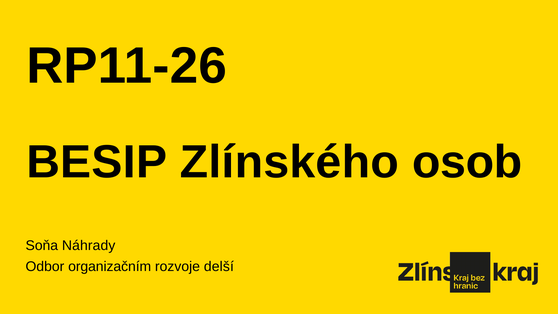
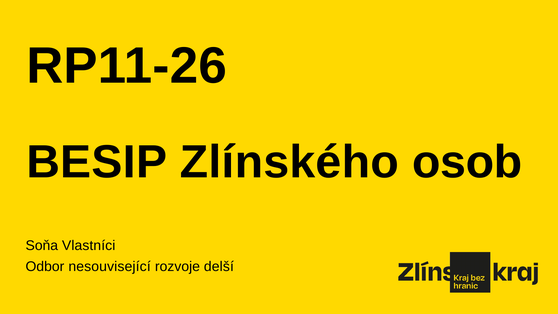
Náhrady: Náhrady -> Vlastníci
organizačním: organizačním -> nesouvisející
